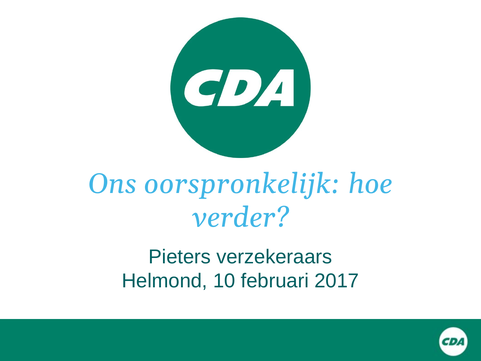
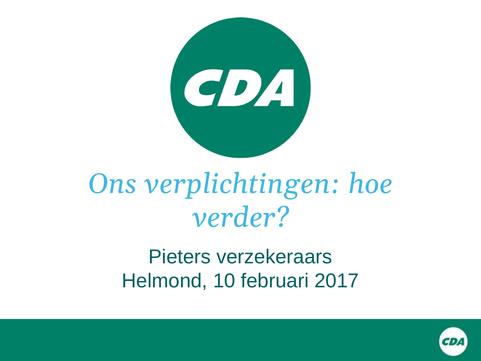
oorspronkelijk: oorspronkelijk -> verplichtingen
